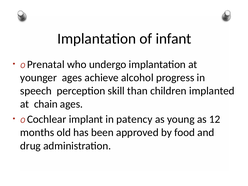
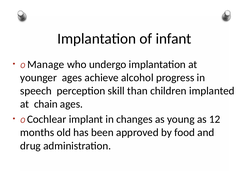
Prenatal: Prenatal -> Manage
patency: patency -> changes
